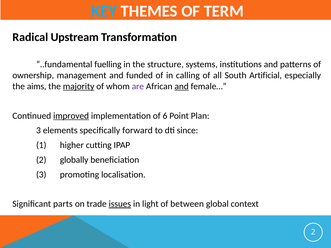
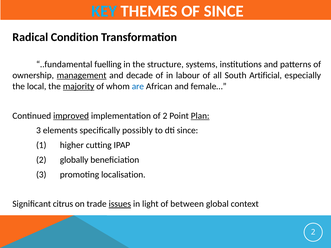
OF TERM: TERM -> SINCE
Upstream: Upstream -> Condition
management underline: none -> present
funded: funded -> decade
calling: calling -> labour
aims: aims -> local
are colour: purple -> blue
and at (182, 86) underline: present -> none
of 6: 6 -> 2
Plan underline: none -> present
forward: forward -> possibly
parts: parts -> citrus
